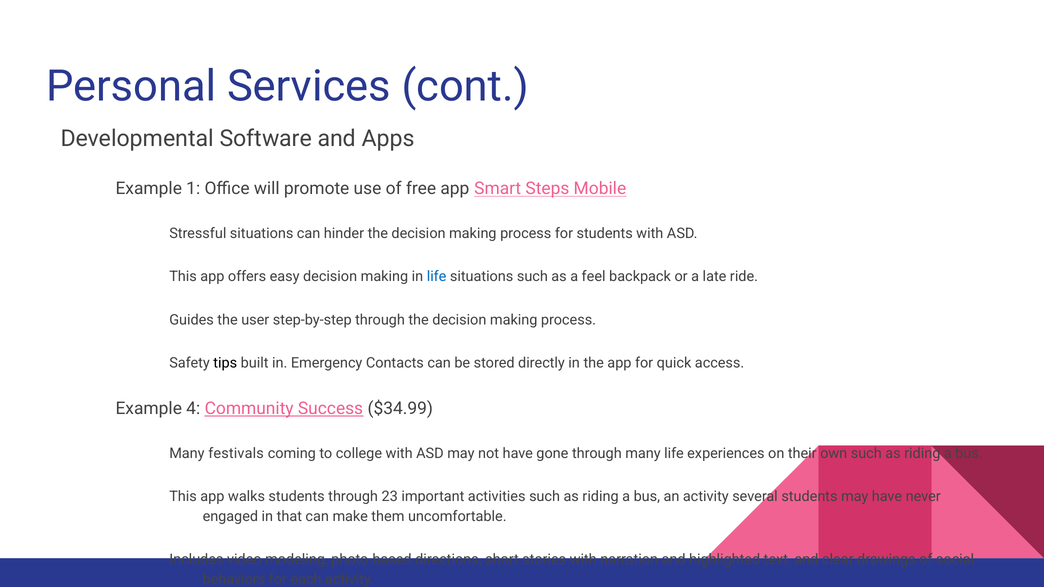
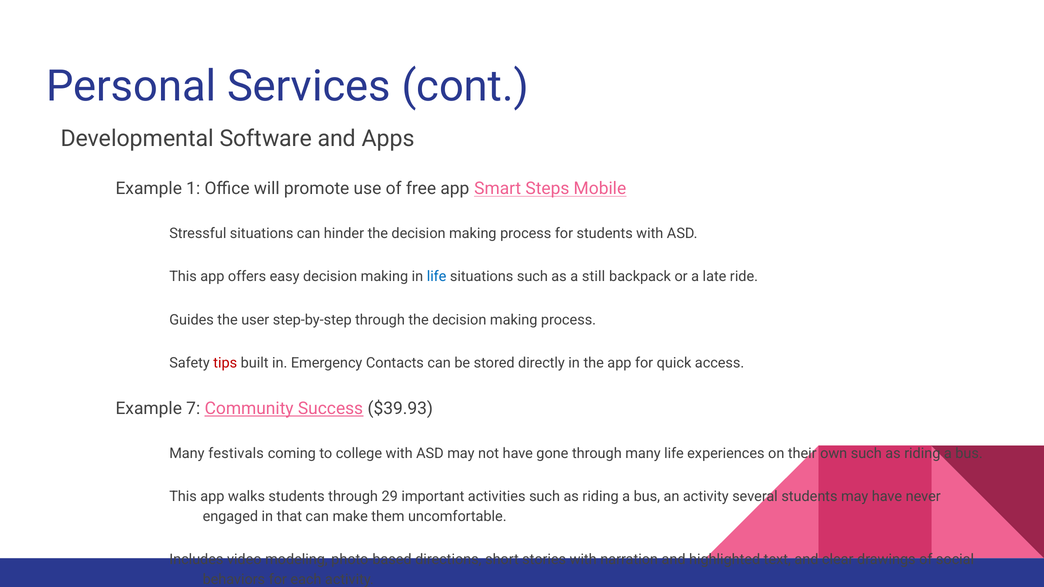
feel: feel -> still
tips colour: black -> red
4: 4 -> 7
$34.99: $34.99 -> $39.93
23: 23 -> 29
